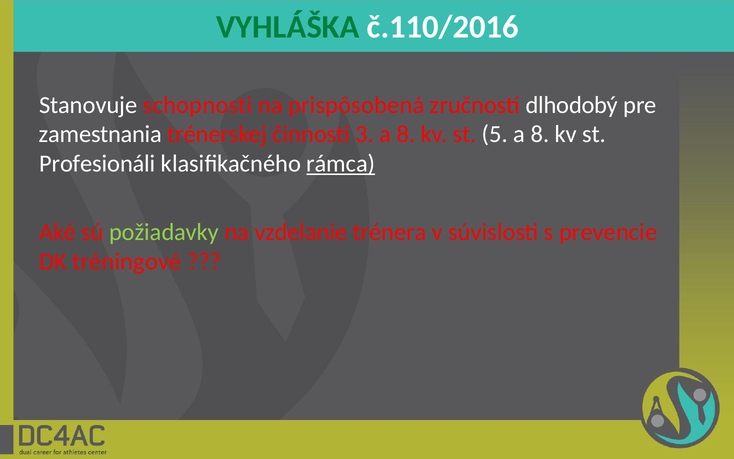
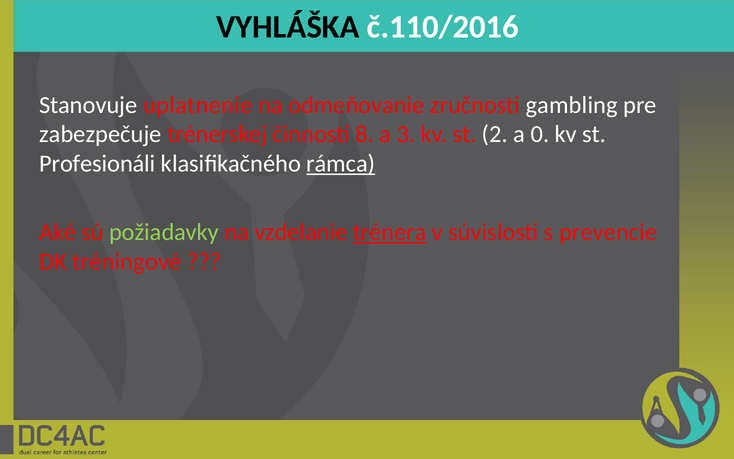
VYHLÁŠKA colour: green -> black
schopnosti: schopnosti -> uplatnenie
prispôsobená: prispôsobená -> odmeňovanie
dlhodobý: dlhodobý -> gambling
zamestnania: zamestnania -> zabezpečuje
3: 3 -> 8
8 at (406, 134): 8 -> 3
5: 5 -> 2
8 at (540, 134): 8 -> 0
trénera underline: none -> present
